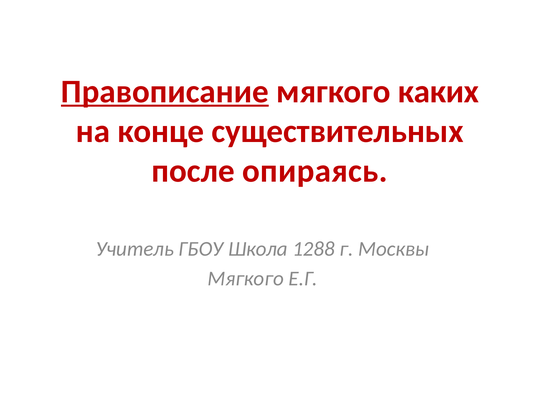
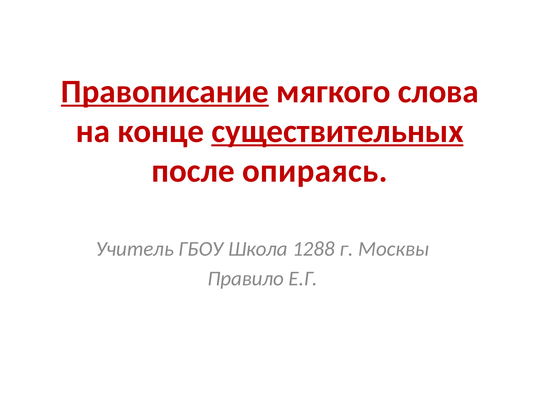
каких: каких -> слова
существительных underline: none -> present
Мягкого at (246, 278): Мягкого -> Правило
